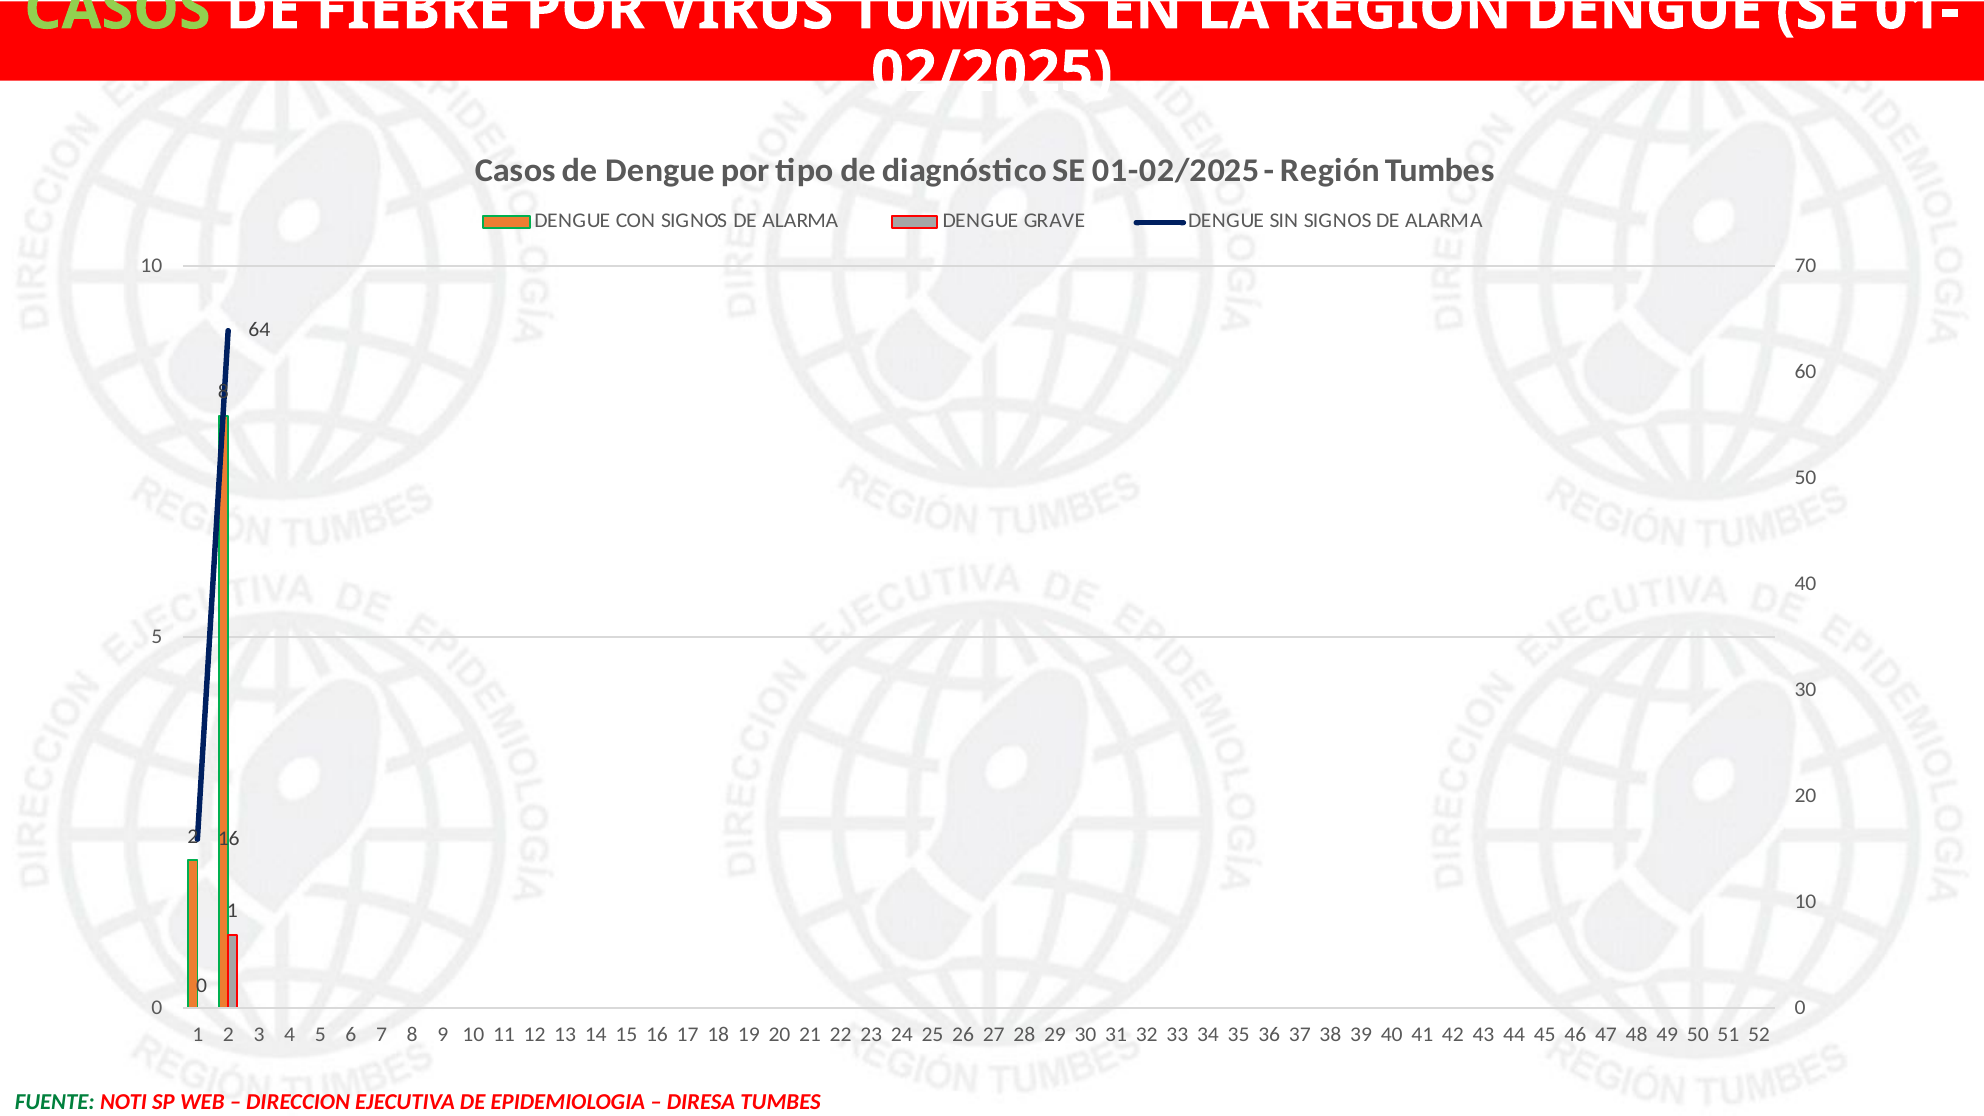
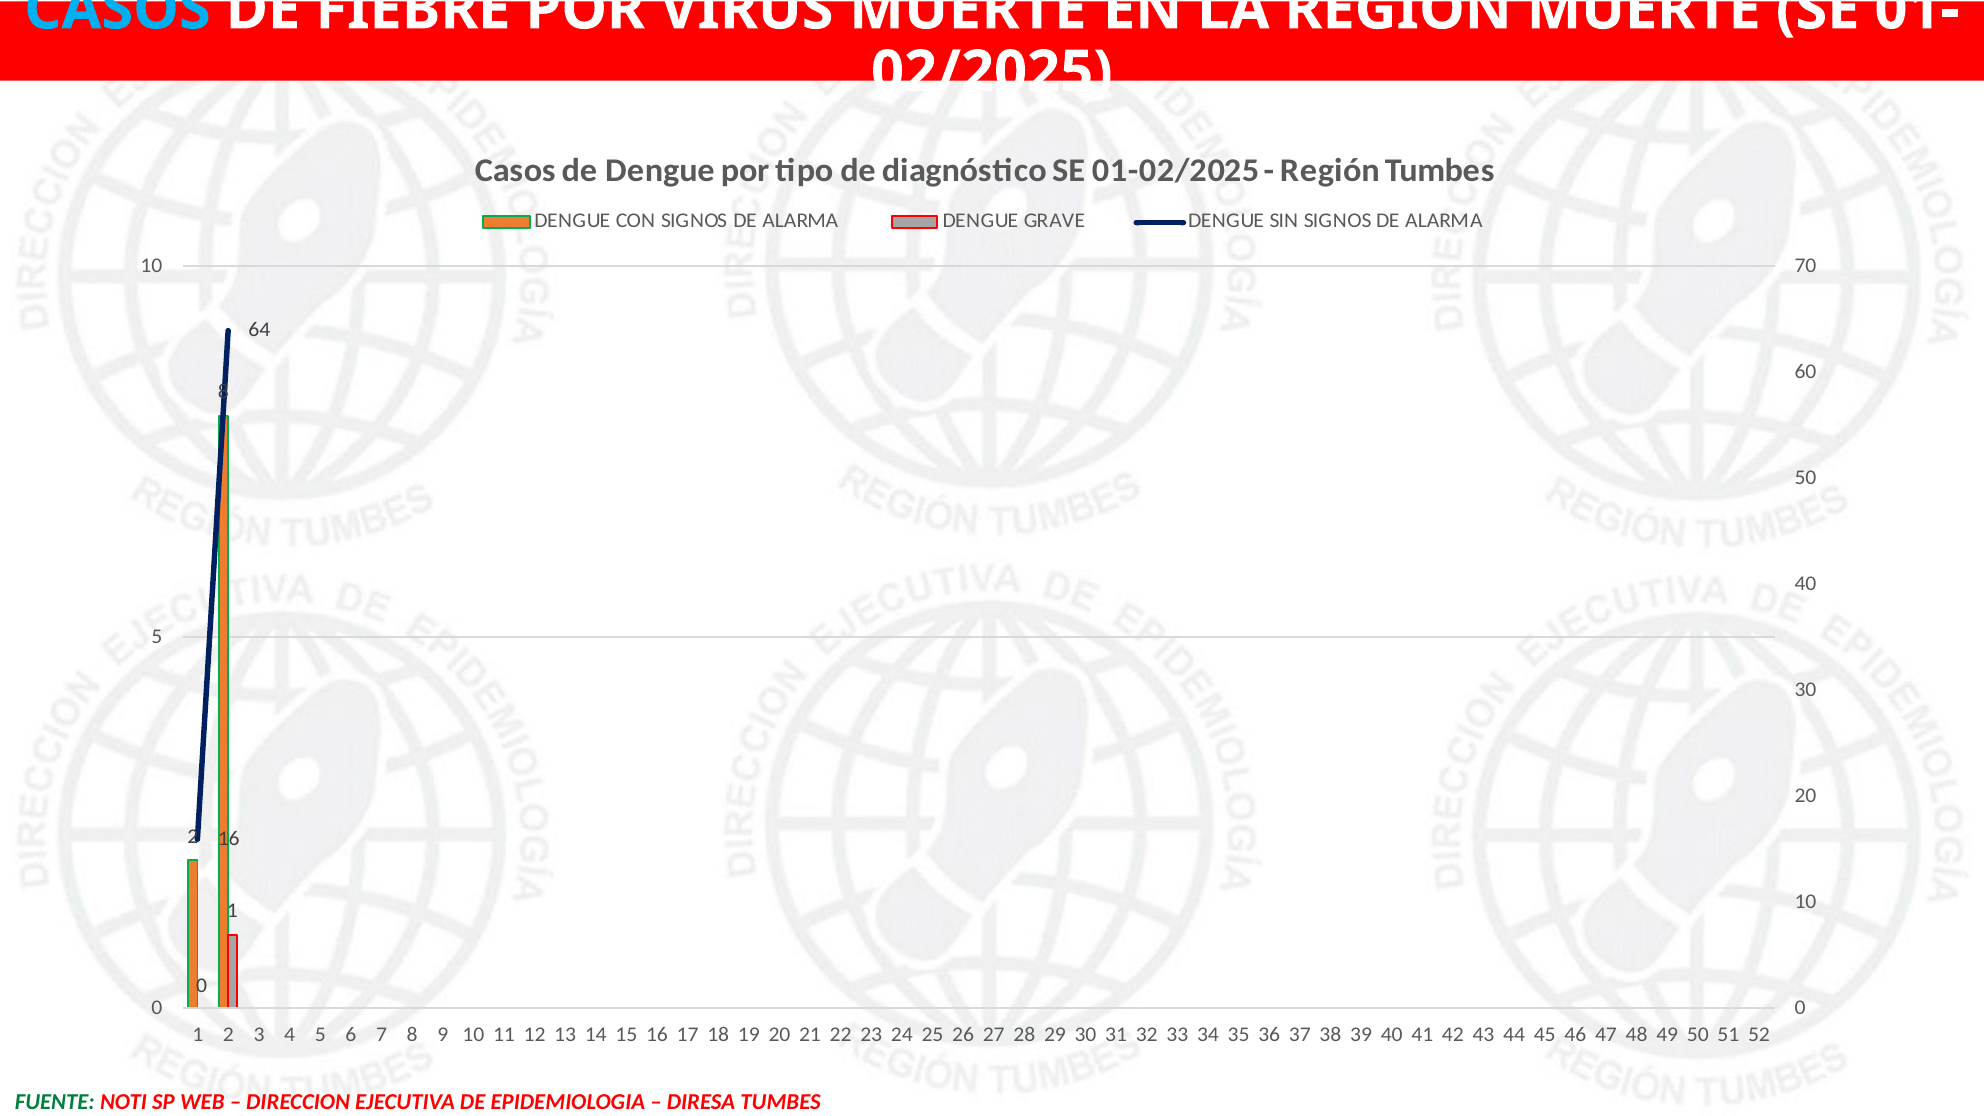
CASOS at (118, 9) colour: light green -> light blue
VIRUS TUMBES: TUMBES -> MUERTE
REGION DENGUE: DENGUE -> MUERTE
